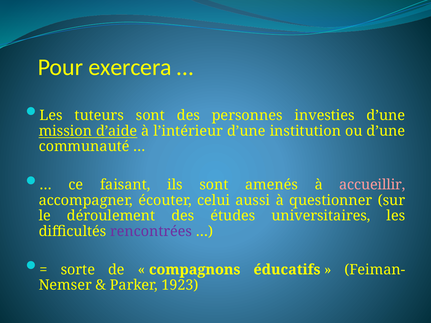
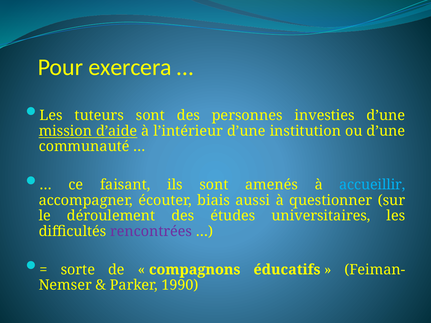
accueillir colour: pink -> light blue
celui: celui -> biais
1923: 1923 -> 1990
